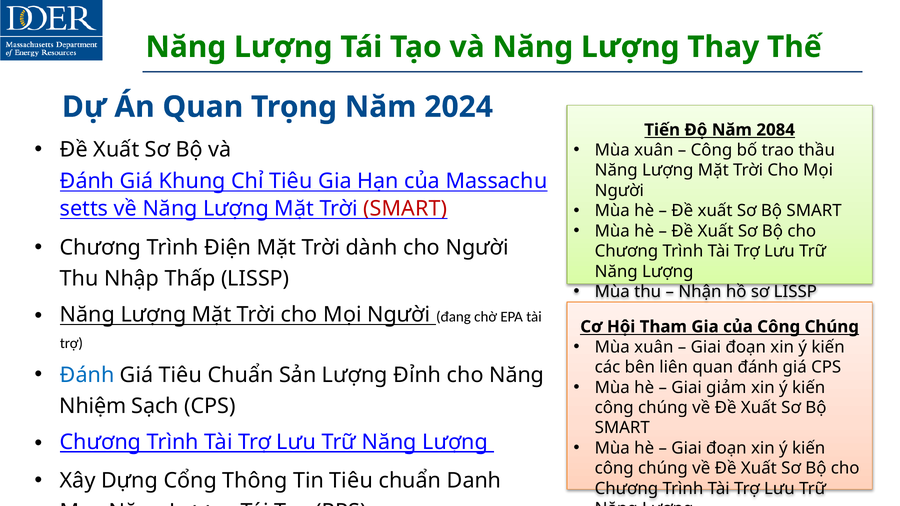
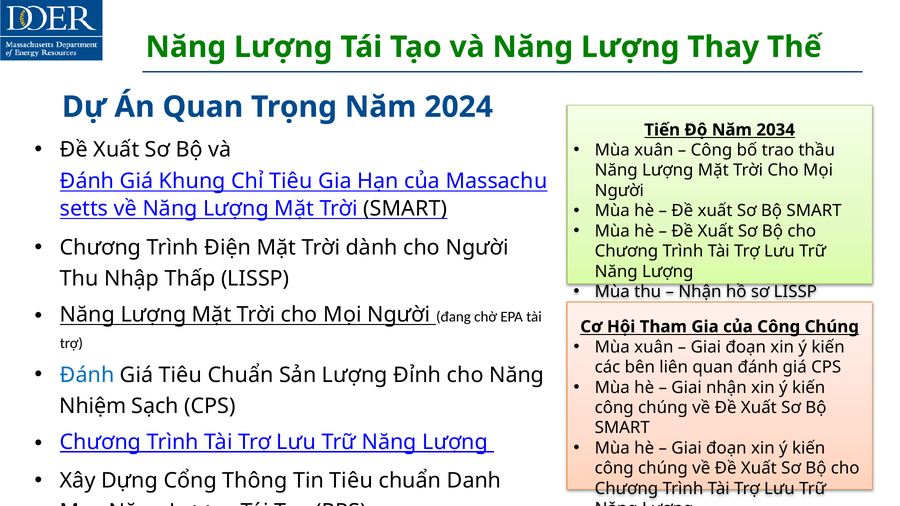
2084: 2084 -> 2034
SMART at (405, 209) colour: red -> black
Giai giảm: giảm -> nhận
